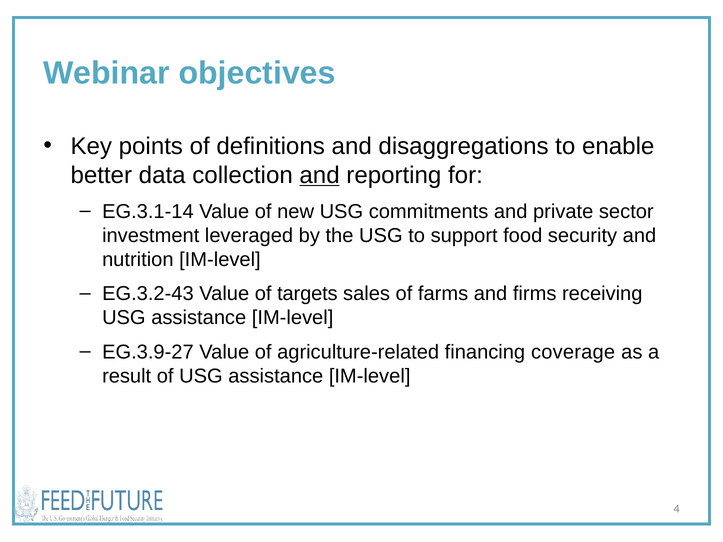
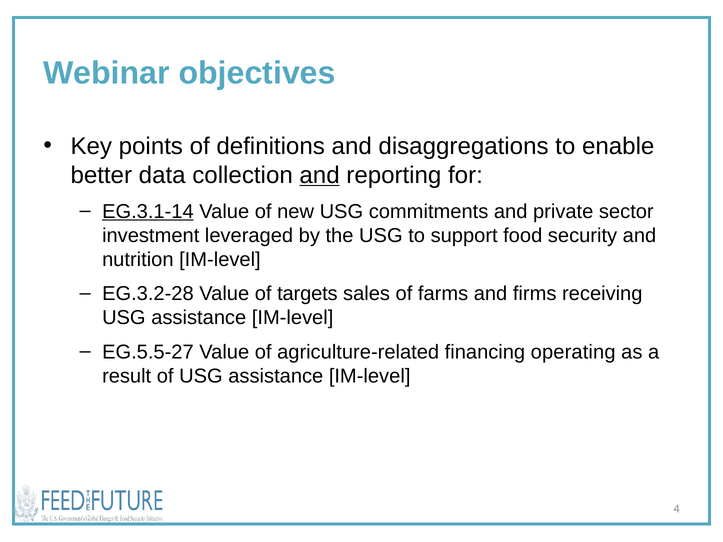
EG.3.1-14 underline: none -> present
EG.3.2-43: EG.3.2-43 -> EG.3.2-28
EG.3.9-27: EG.3.9-27 -> EG.5.5-27
coverage: coverage -> operating
